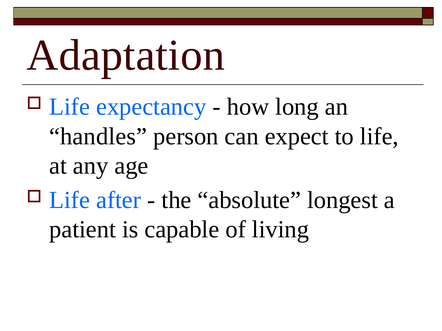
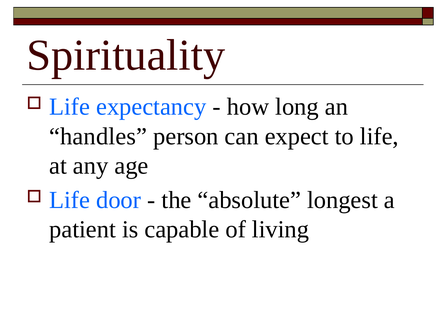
Adaptation: Adaptation -> Spirituality
after: after -> door
